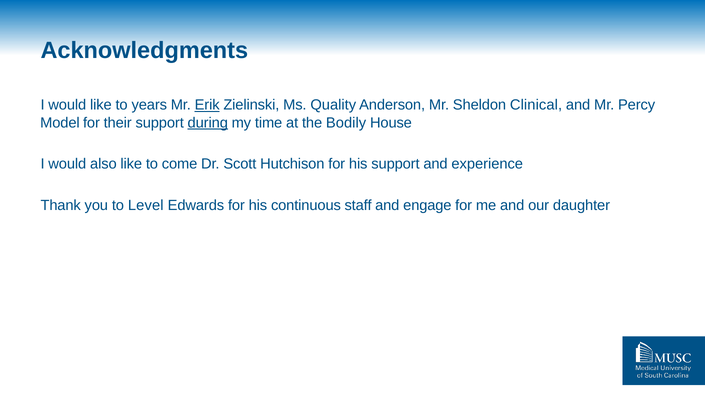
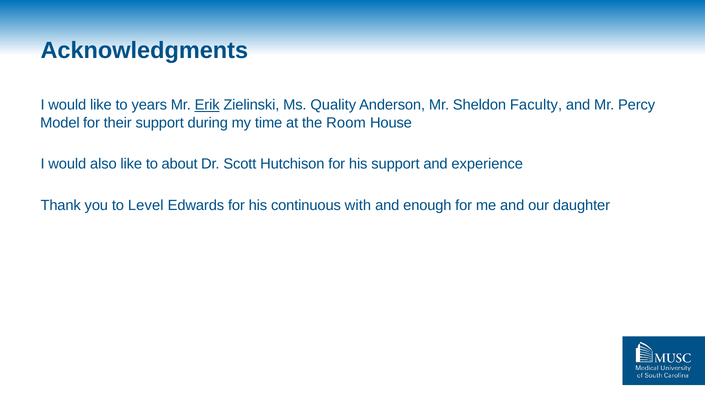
Clinical: Clinical -> Faculty
during underline: present -> none
Bodily: Bodily -> Room
come: come -> about
staff: staff -> with
engage: engage -> enough
